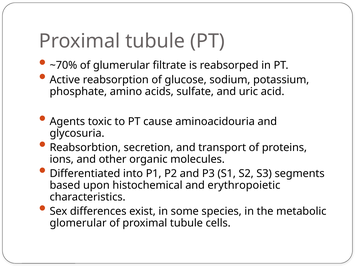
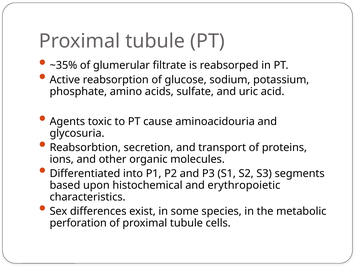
~70%: ~70% -> ~35%
glomerular: glomerular -> perforation
